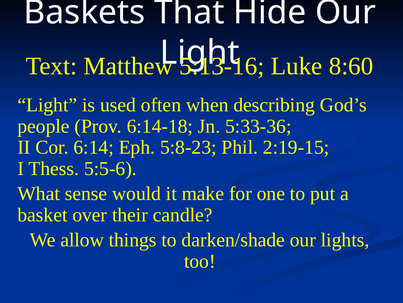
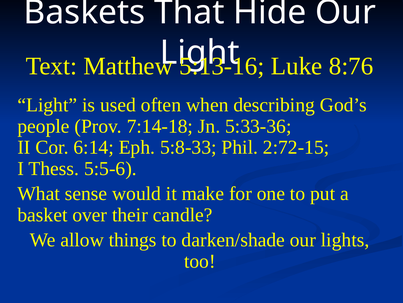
8:60: 8:60 -> 8:76
6:14-18: 6:14-18 -> 7:14-18
5:8-23: 5:8-23 -> 5:8-33
2:19-15: 2:19-15 -> 2:72-15
